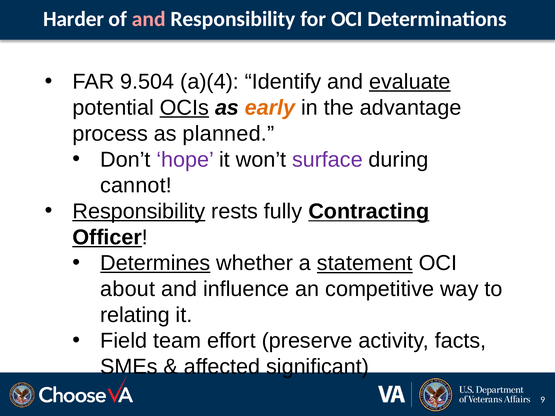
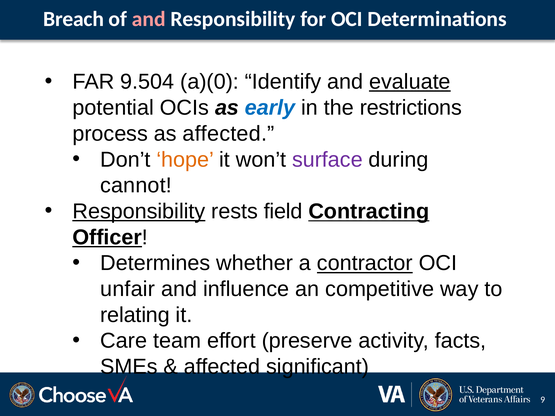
Harder: Harder -> Breach
a)(4: a)(4 -> a)(0
OCIs underline: present -> none
early colour: orange -> blue
advantage: advantage -> restrictions
as planned: planned -> affected
hope colour: purple -> orange
fully: fully -> field
Determines underline: present -> none
statement: statement -> contractor
about: about -> unfair
Field: Field -> Care
